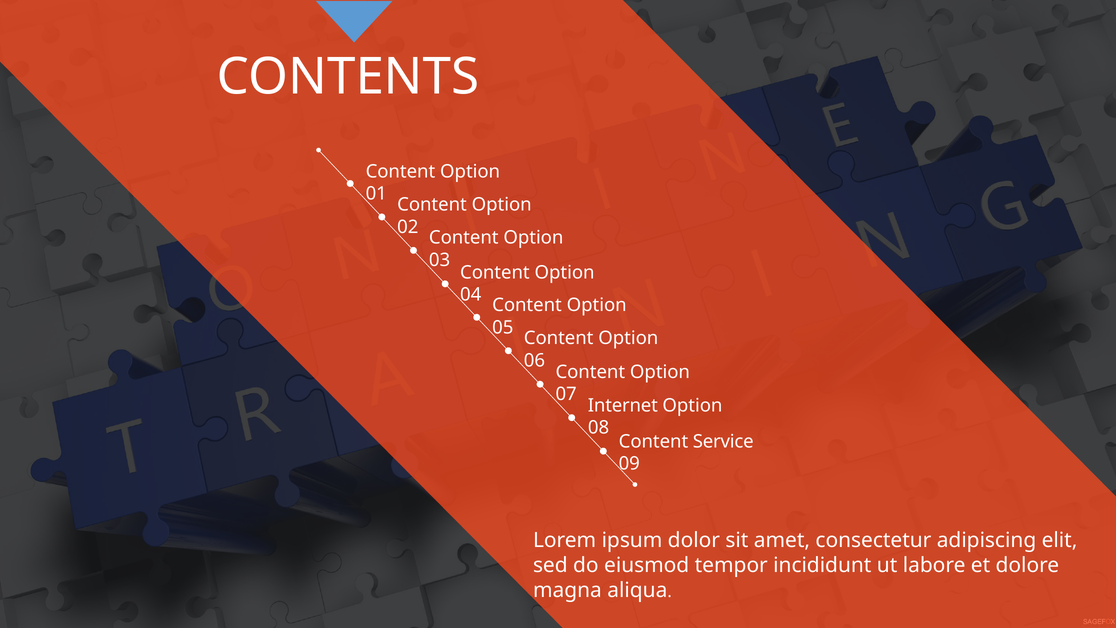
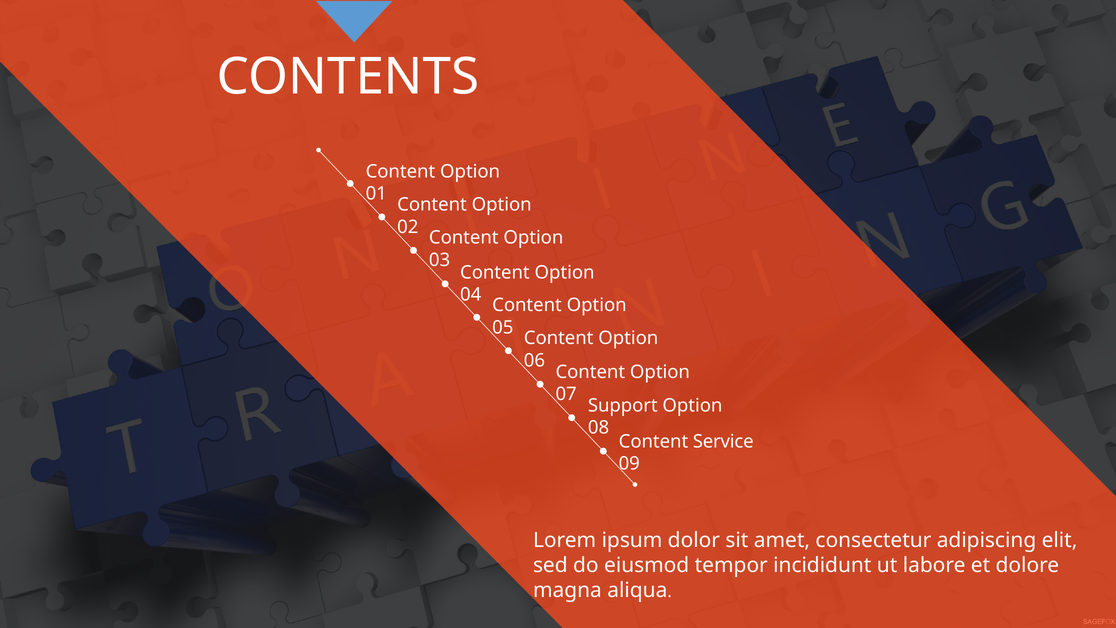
Internet: Internet -> Support
